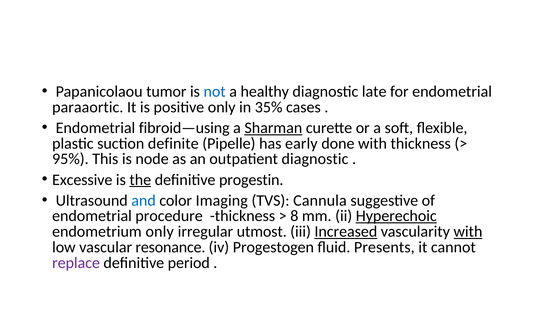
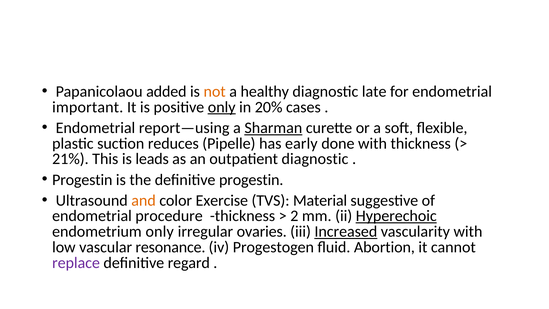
tumor: tumor -> added
not colour: blue -> orange
paraaortic: paraaortic -> important
only at (222, 107) underline: none -> present
35%: 35% -> 20%
fibroid—using: fibroid—using -> report—using
definite: definite -> reduces
95%: 95% -> 21%
node: node -> leads
Excessive at (82, 180): Excessive -> Progestin
the underline: present -> none
and colour: blue -> orange
Imaging: Imaging -> Exercise
Cannula: Cannula -> Material
8: 8 -> 2
utmost: utmost -> ovaries
with at (468, 231) underline: present -> none
Presents: Presents -> Abortion
period: period -> regard
